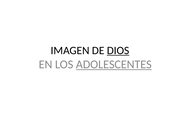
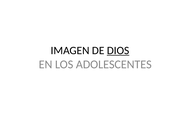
ADOLESCENTES underline: present -> none
